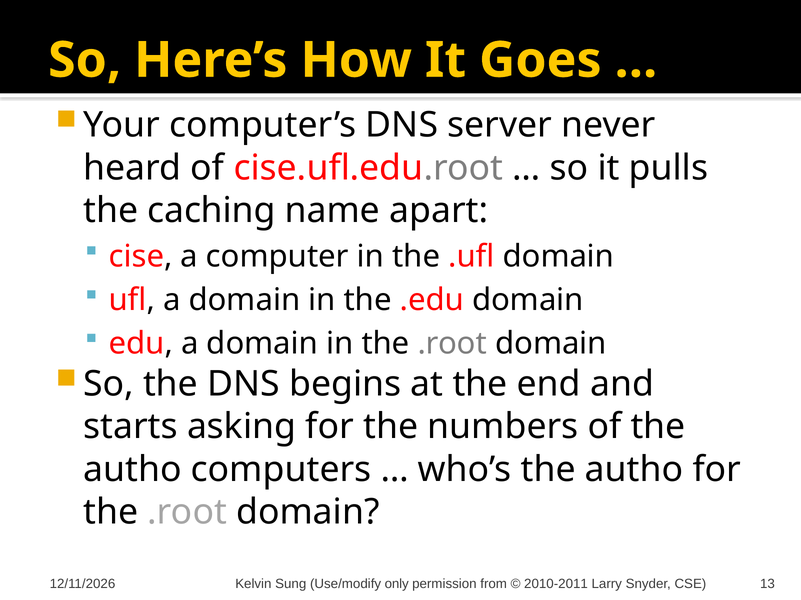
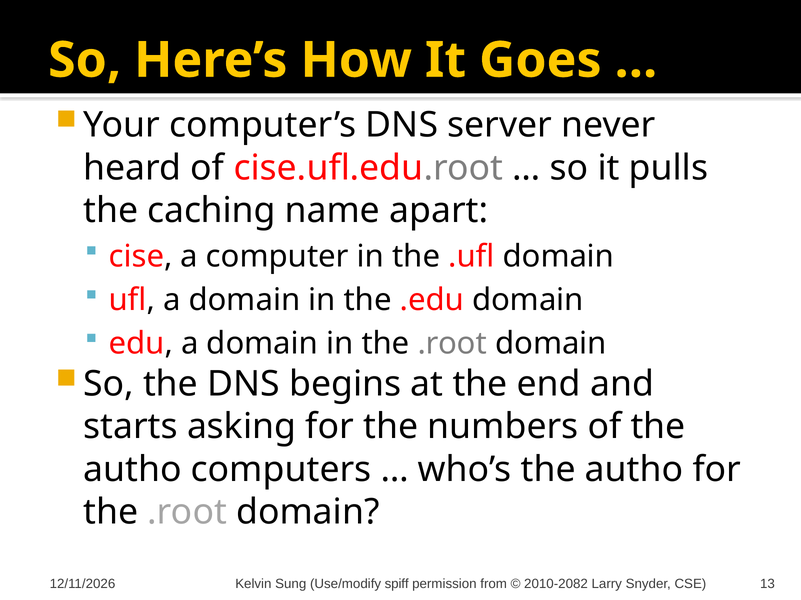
only: only -> spiff
2010-2011: 2010-2011 -> 2010-2082
